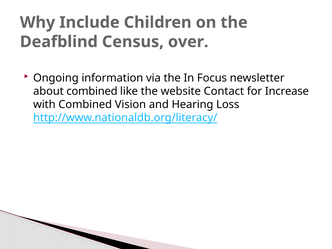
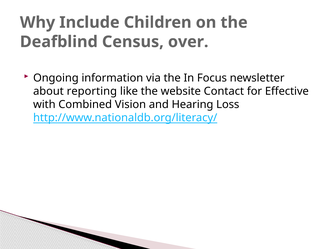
about combined: combined -> reporting
Increase: Increase -> Effective
